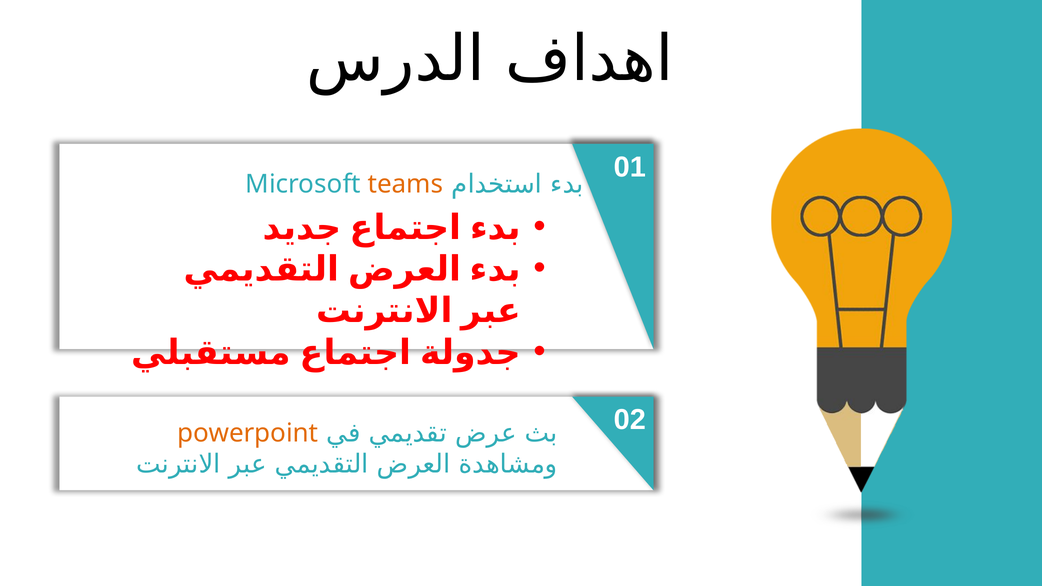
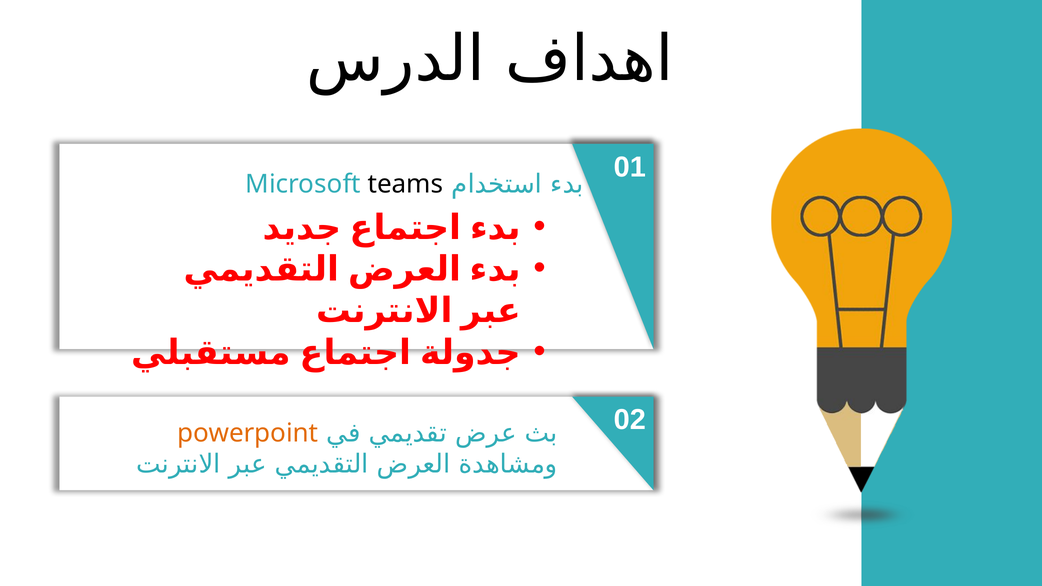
teams colour: orange -> black
